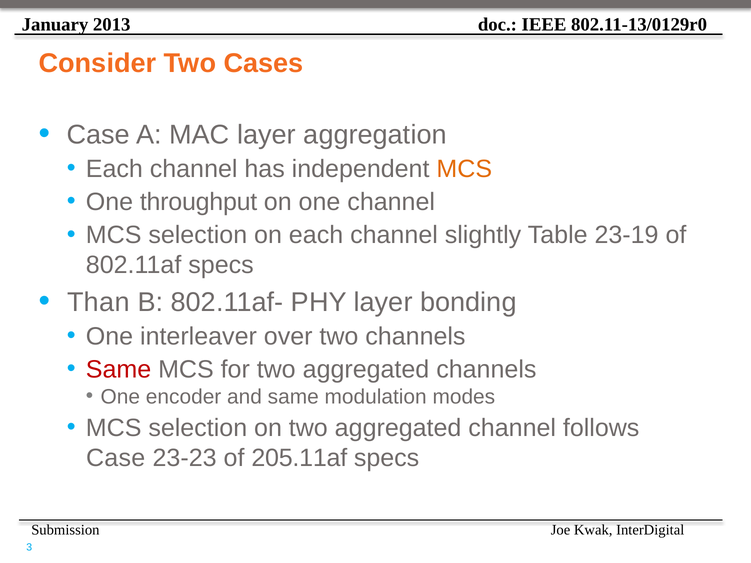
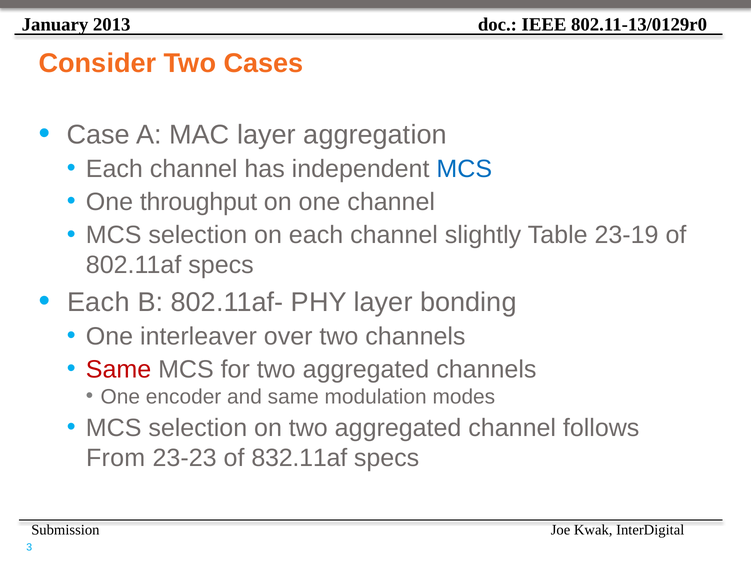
MCS at (464, 169) colour: orange -> blue
Than at (98, 302): Than -> Each
Case at (116, 458): Case -> From
205.11af: 205.11af -> 832.11af
